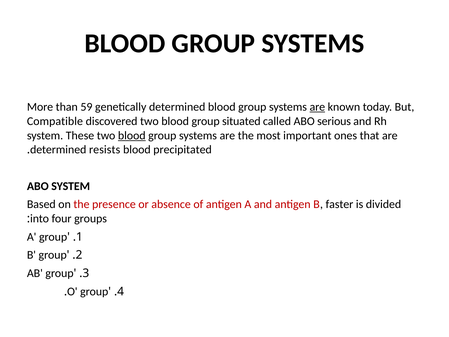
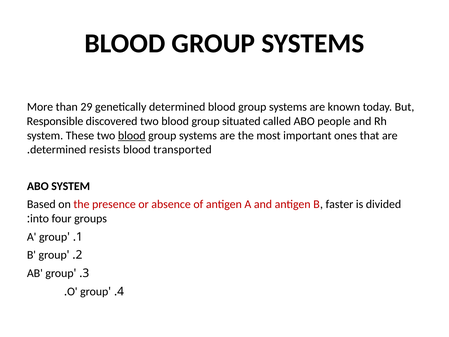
59: 59 -> 29
are at (317, 107) underline: present -> none
Compatible: Compatible -> Responsible
serious: serious -> people
precipitated: precipitated -> transported
